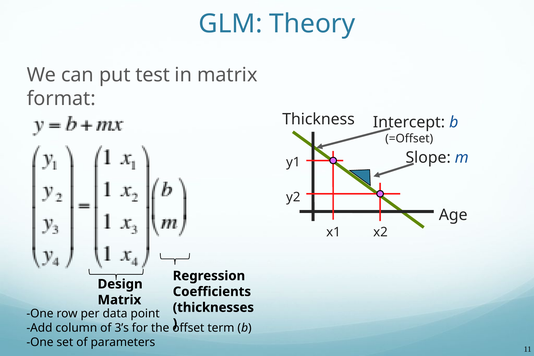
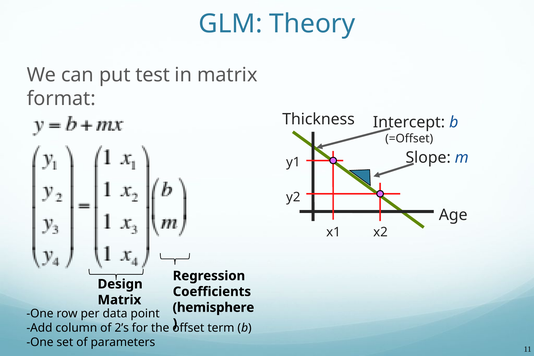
thicknesses: thicknesses -> hemisphere
3’s: 3’s -> 2’s
